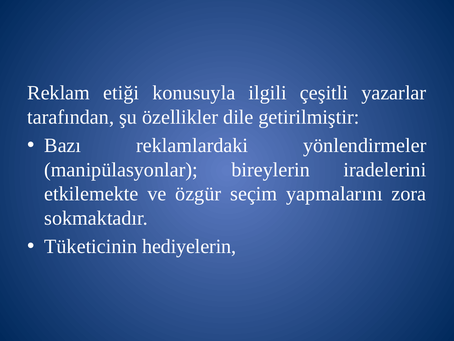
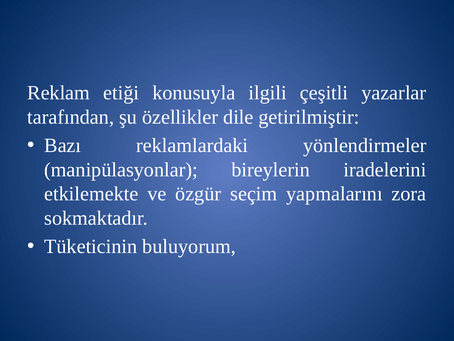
hediyelerin: hediyelerin -> buluyorum
